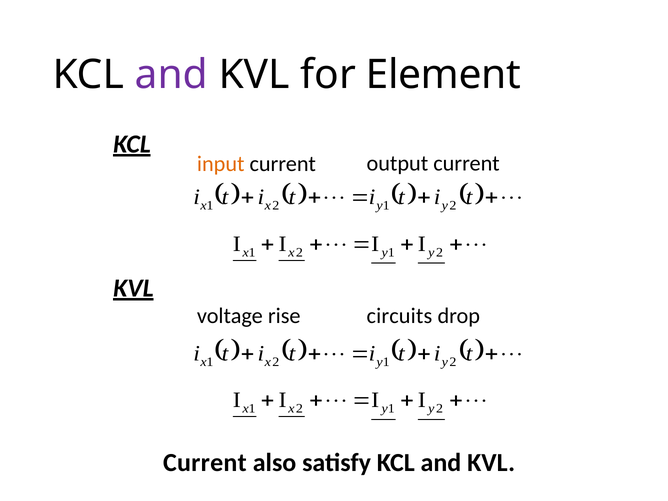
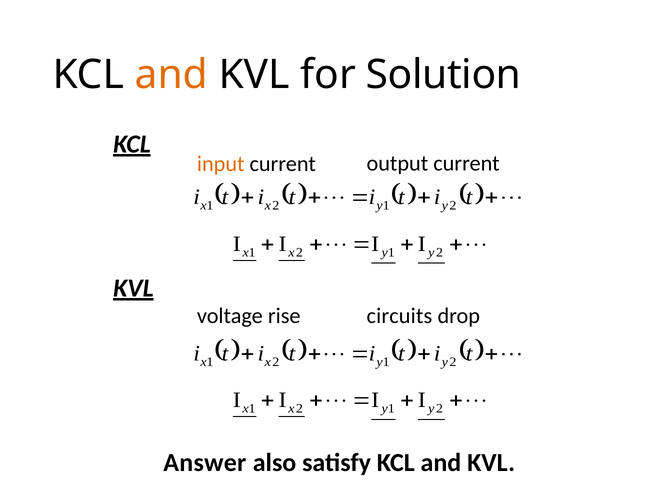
and at (171, 75) colour: purple -> orange
Element: Element -> Solution
Current at (205, 463): Current -> Answer
